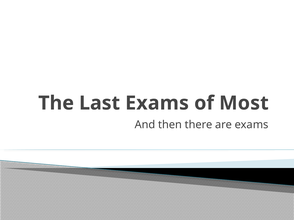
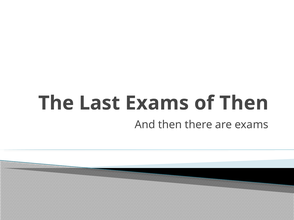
of Most: Most -> Then
